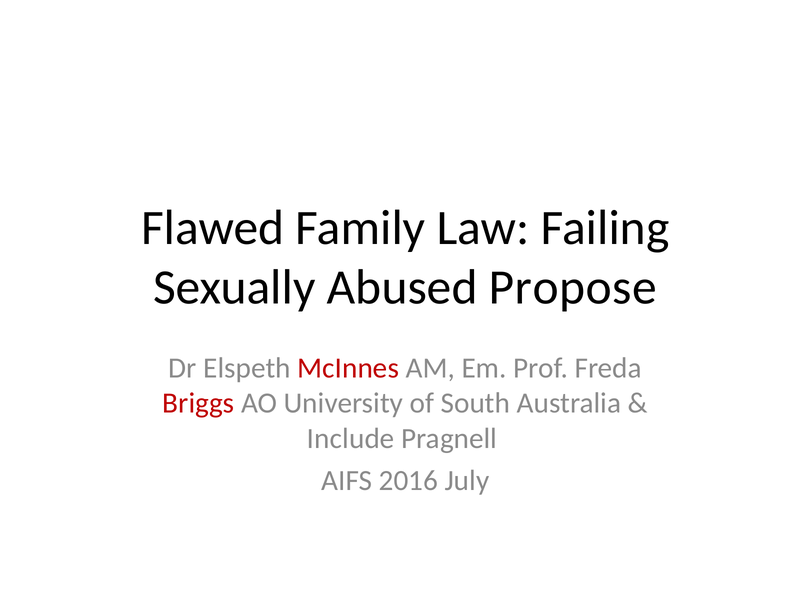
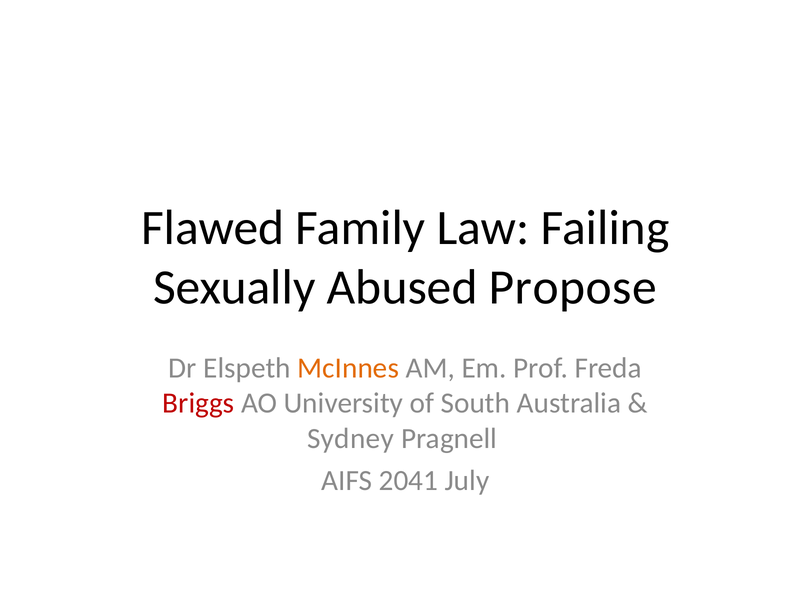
McInnes colour: red -> orange
Include: Include -> Sydney
2016: 2016 -> 2041
